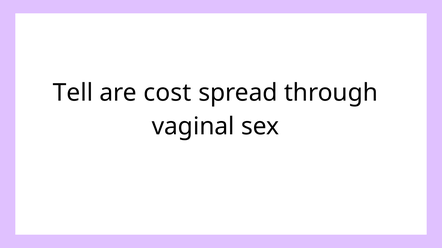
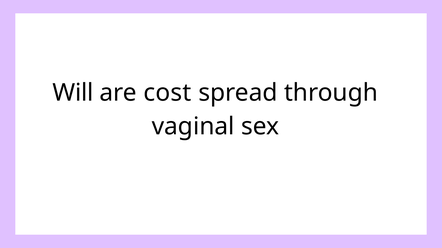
Tell: Tell -> Will
